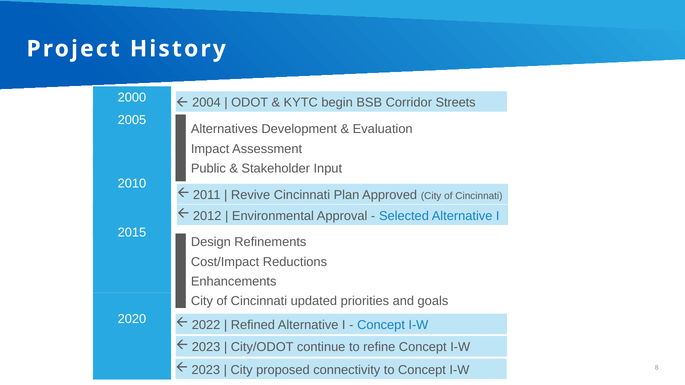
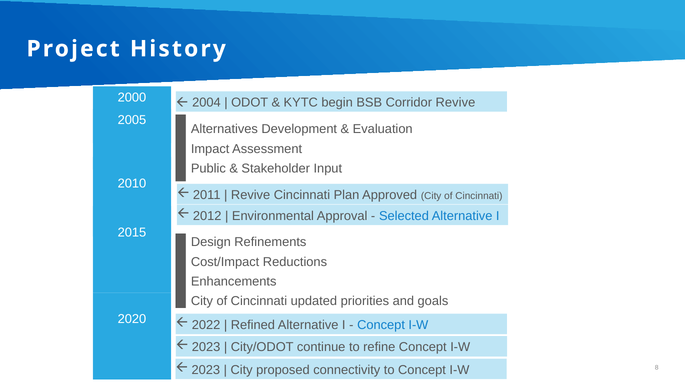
Corridor Streets: Streets -> Revive
